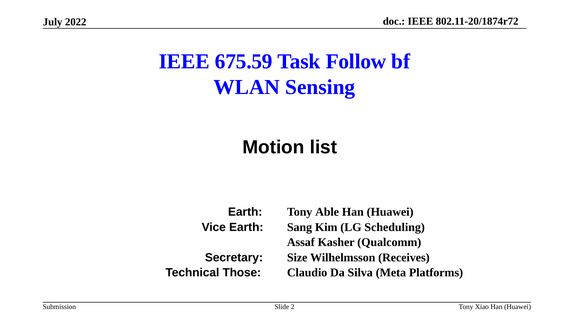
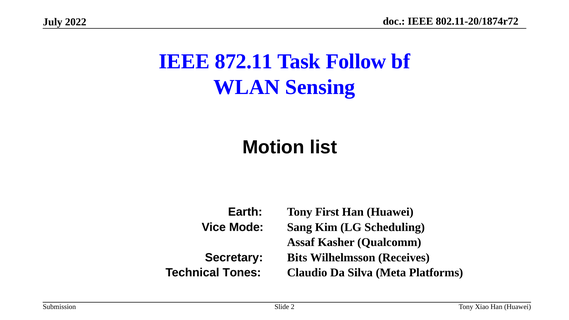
675.59: 675.59 -> 872.11
Able: Able -> First
Vice Earth: Earth -> Mode
Size: Size -> Bits
Those: Those -> Tones
